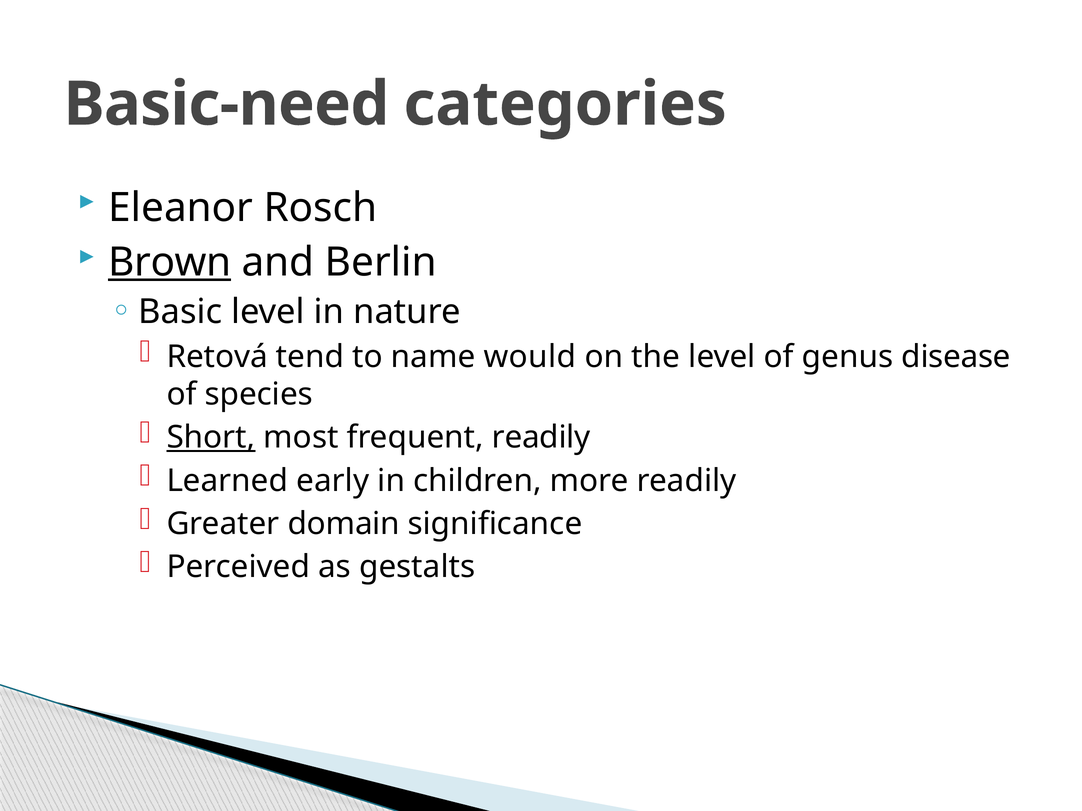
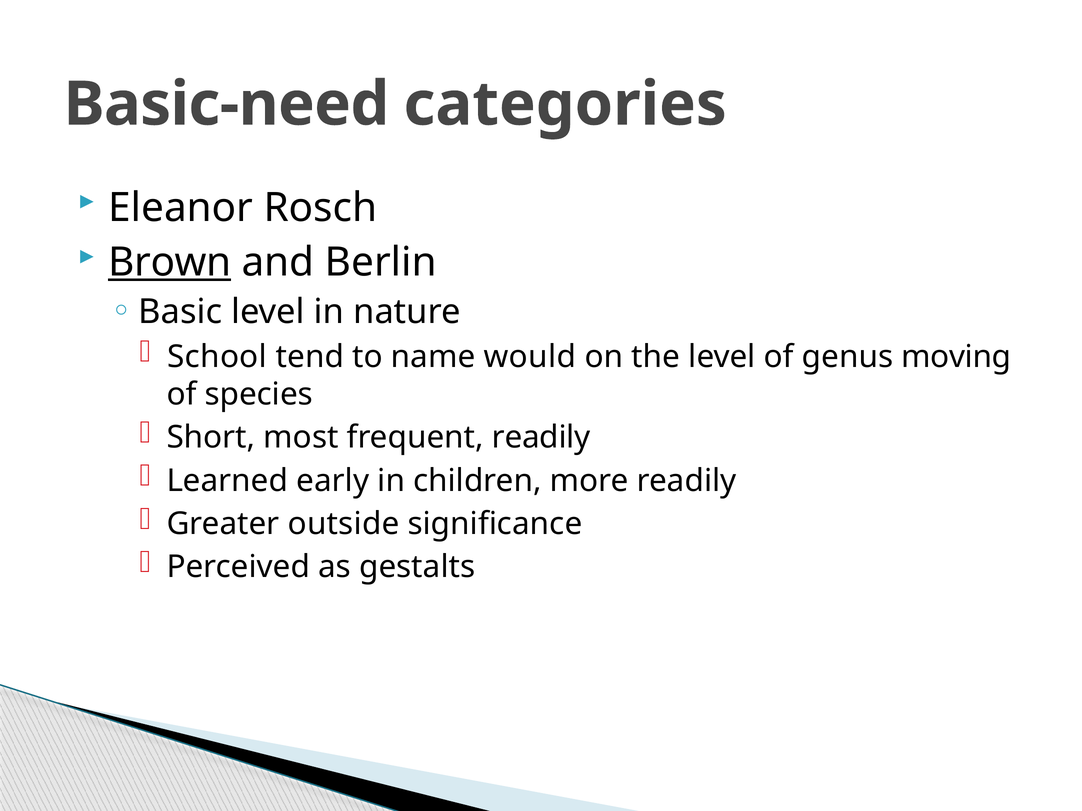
Retová: Retová -> School
disease: disease -> moving
Short underline: present -> none
domain: domain -> outside
